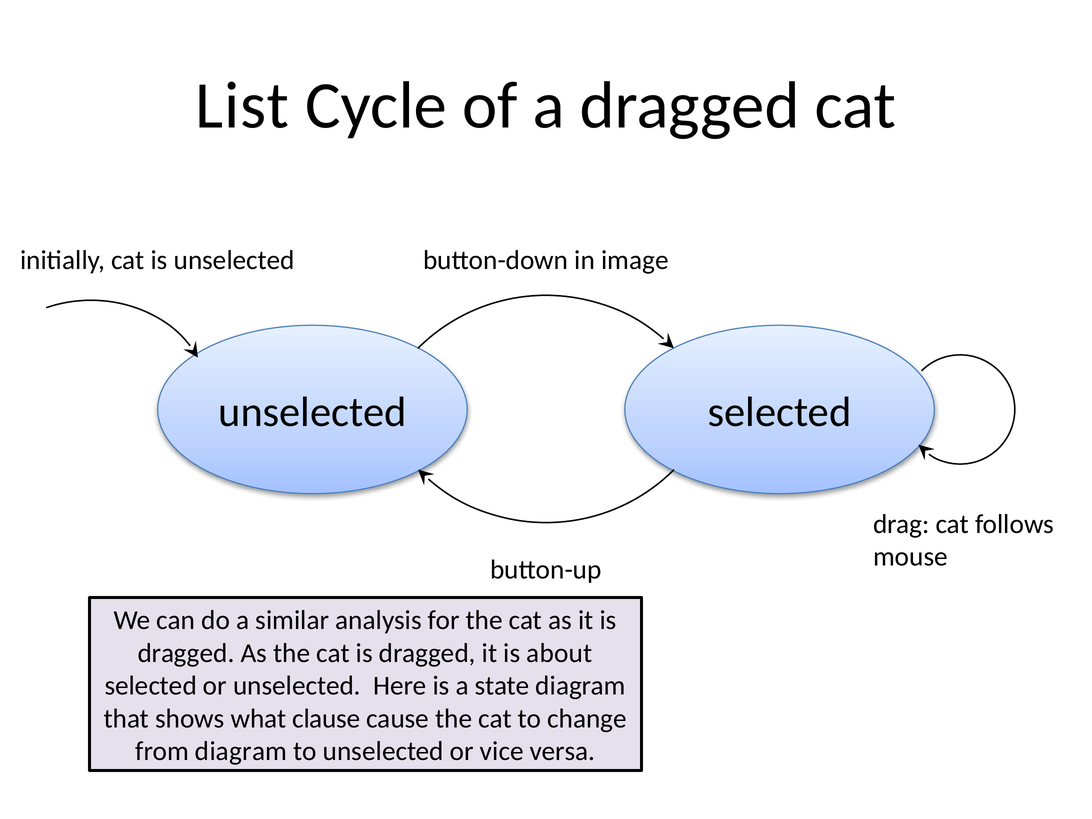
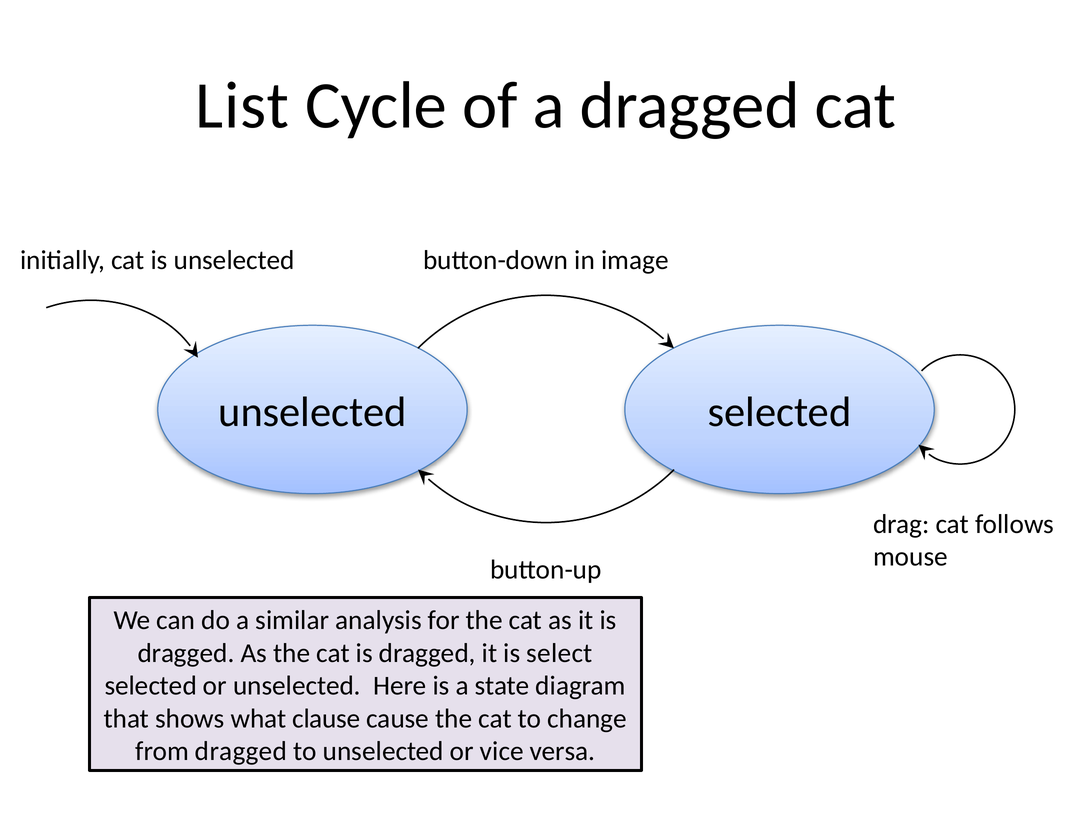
about: about -> select
from diagram: diagram -> dragged
